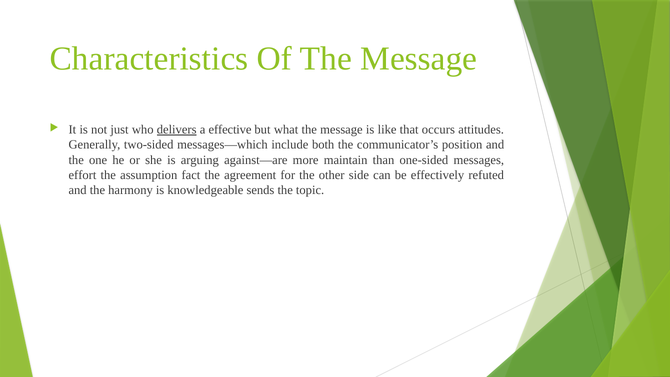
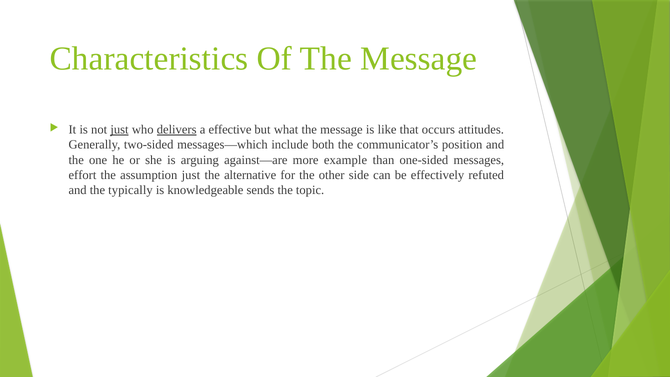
just at (119, 130) underline: none -> present
maintain: maintain -> example
assumption fact: fact -> just
agreement: agreement -> alternative
harmony: harmony -> typically
